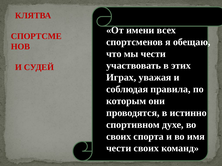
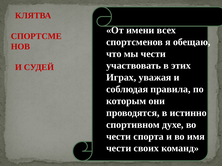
своих at (119, 137): своих -> чести
